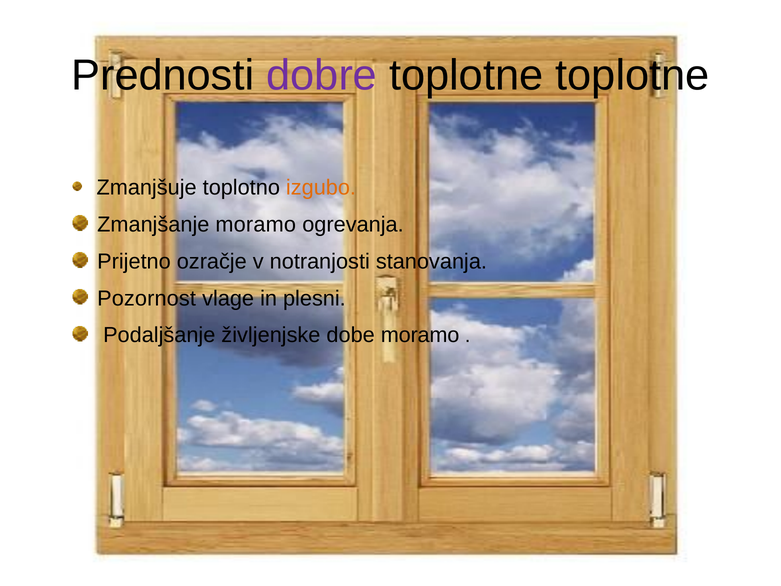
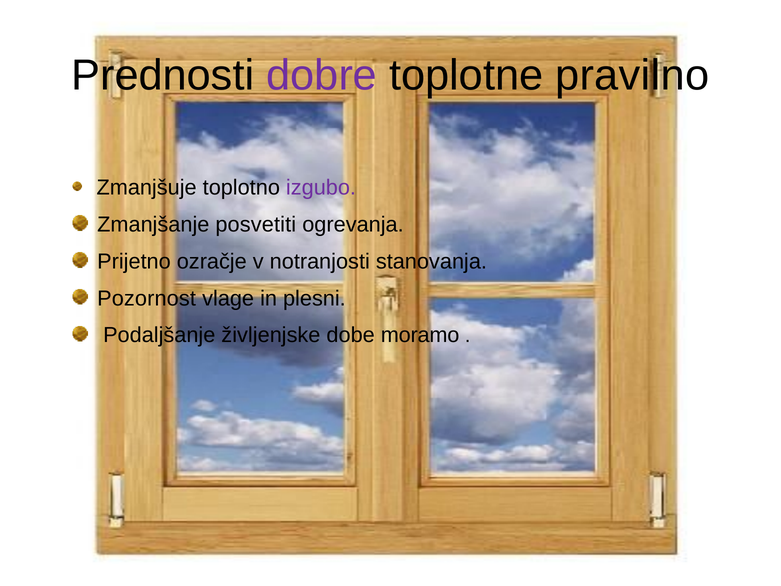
toplotne toplotne: toplotne -> pravilno
izgubo colour: orange -> purple
Zmanjšanje moramo: moramo -> posvetiti
